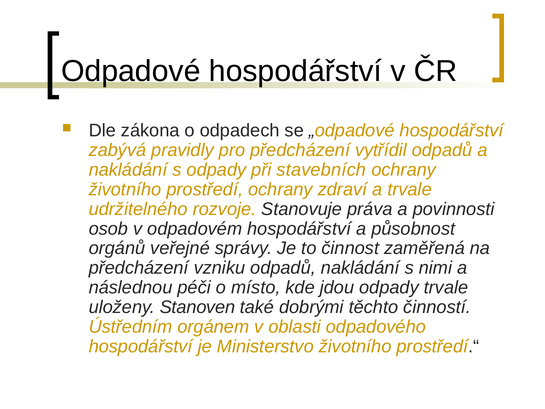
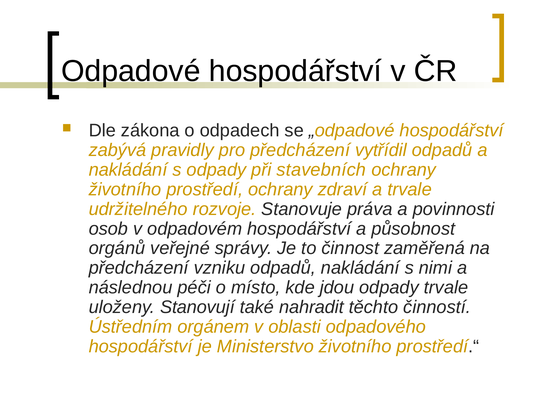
Stanoven: Stanoven -> Stanovují
dobrými: dobrými -> nahradit
